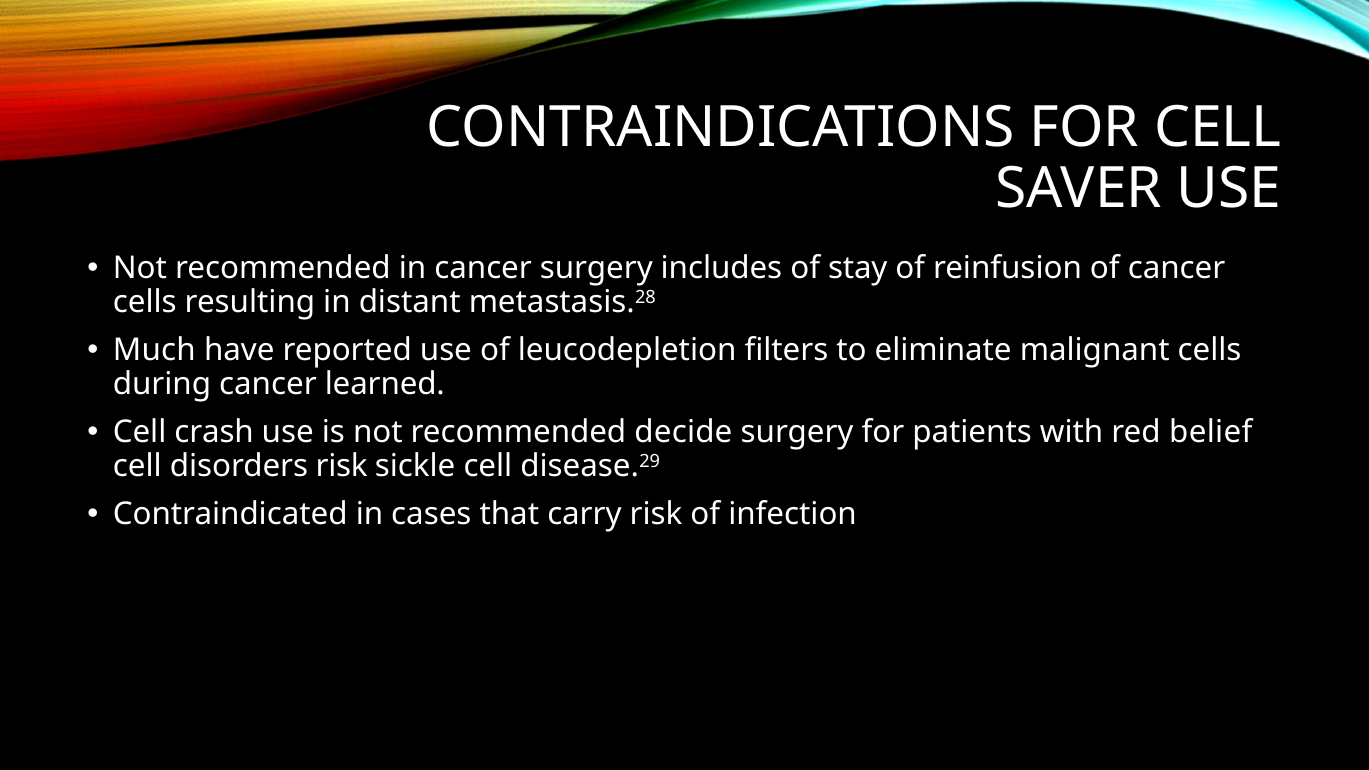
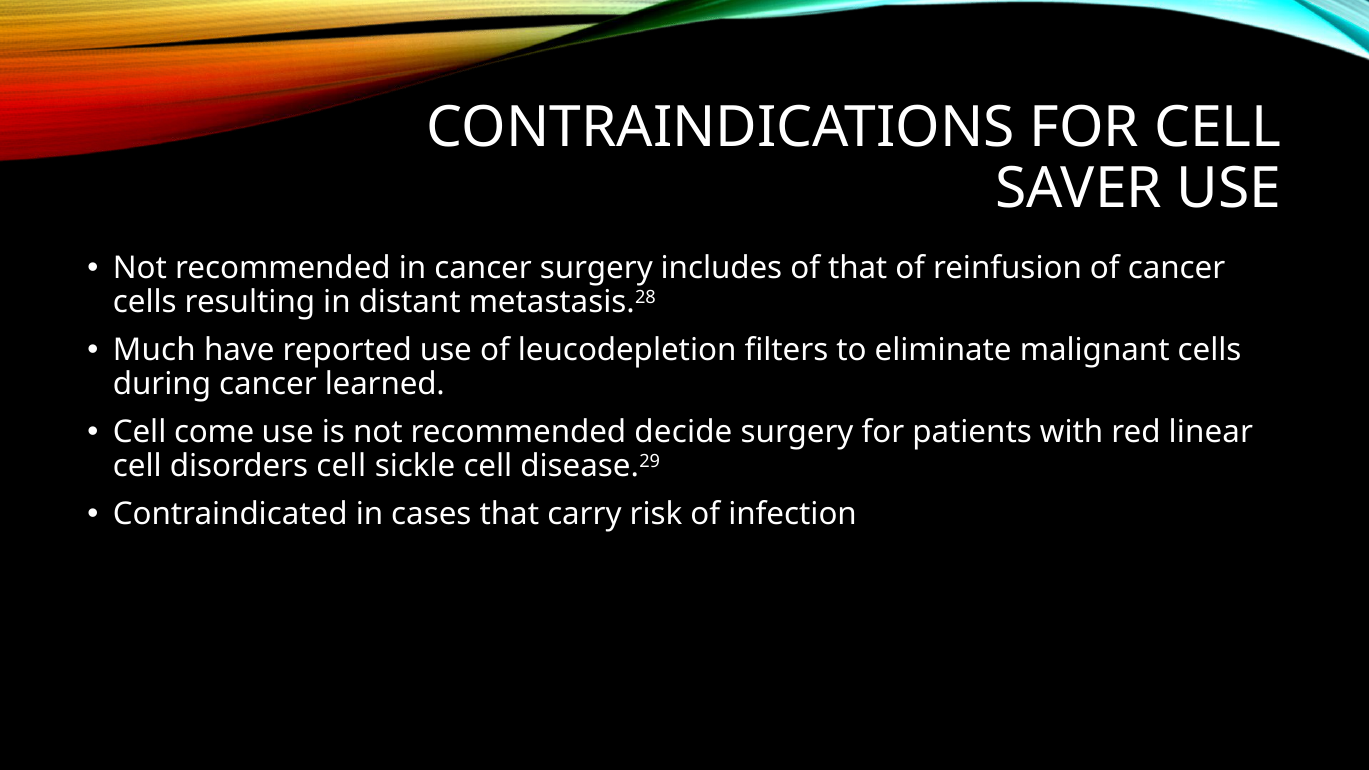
of stay: stay -> that
crash: crash -> come
belief: belief -> linear
disorders risk: risk -> cell
